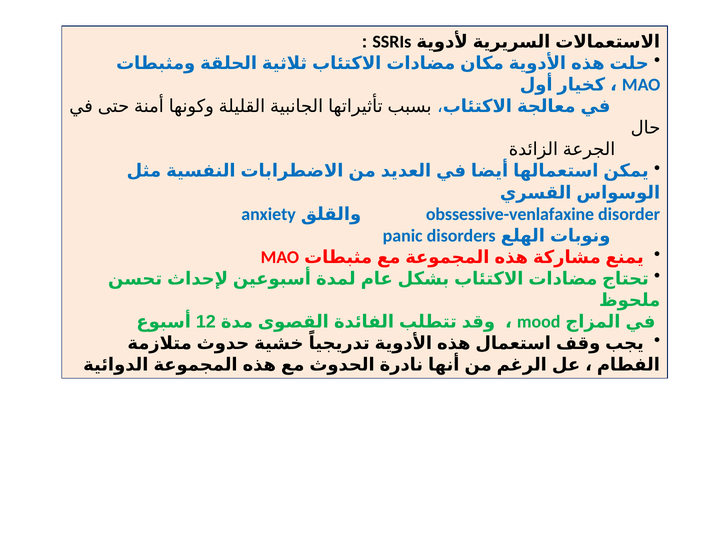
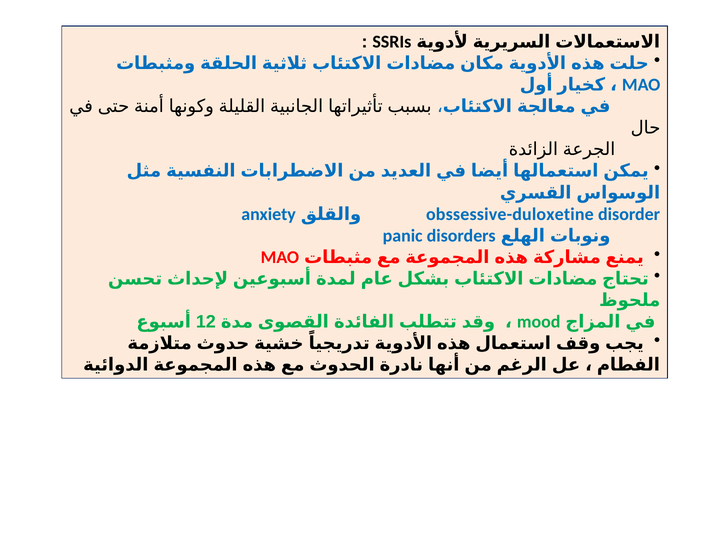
obssessive-venlafaxine: obssessive-venlafaxine -> obssessive-duloxetine
